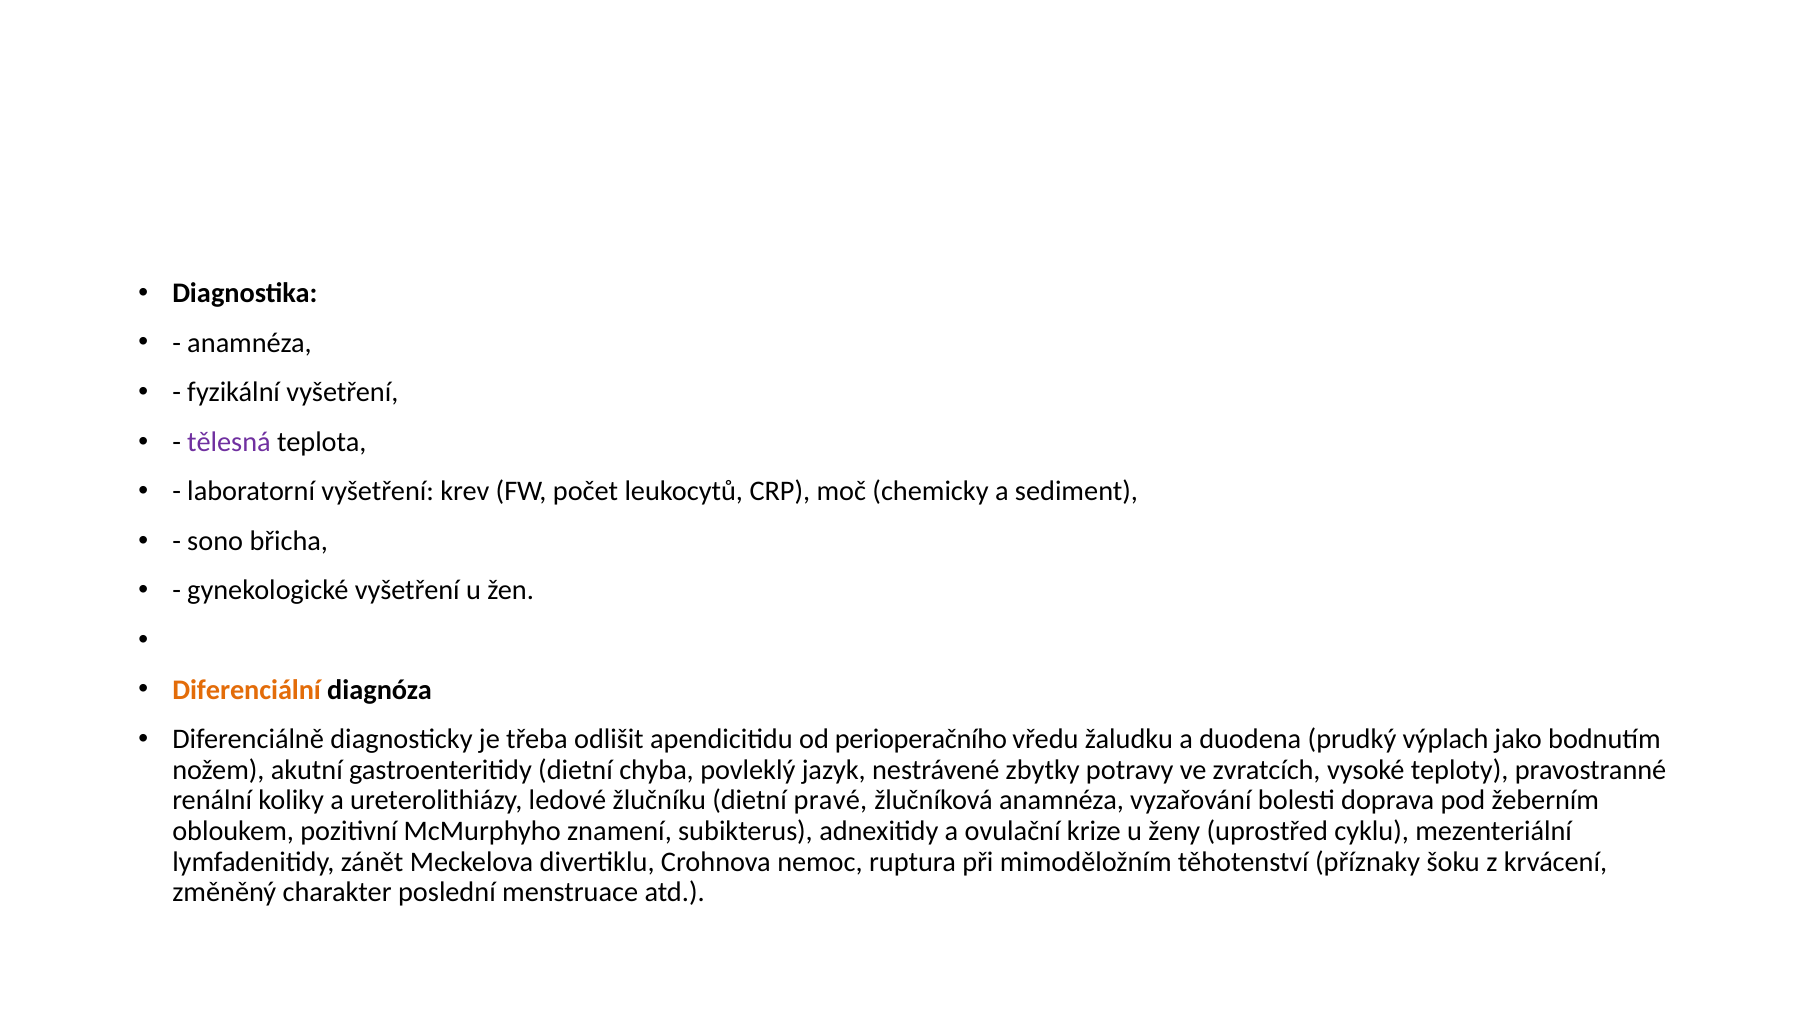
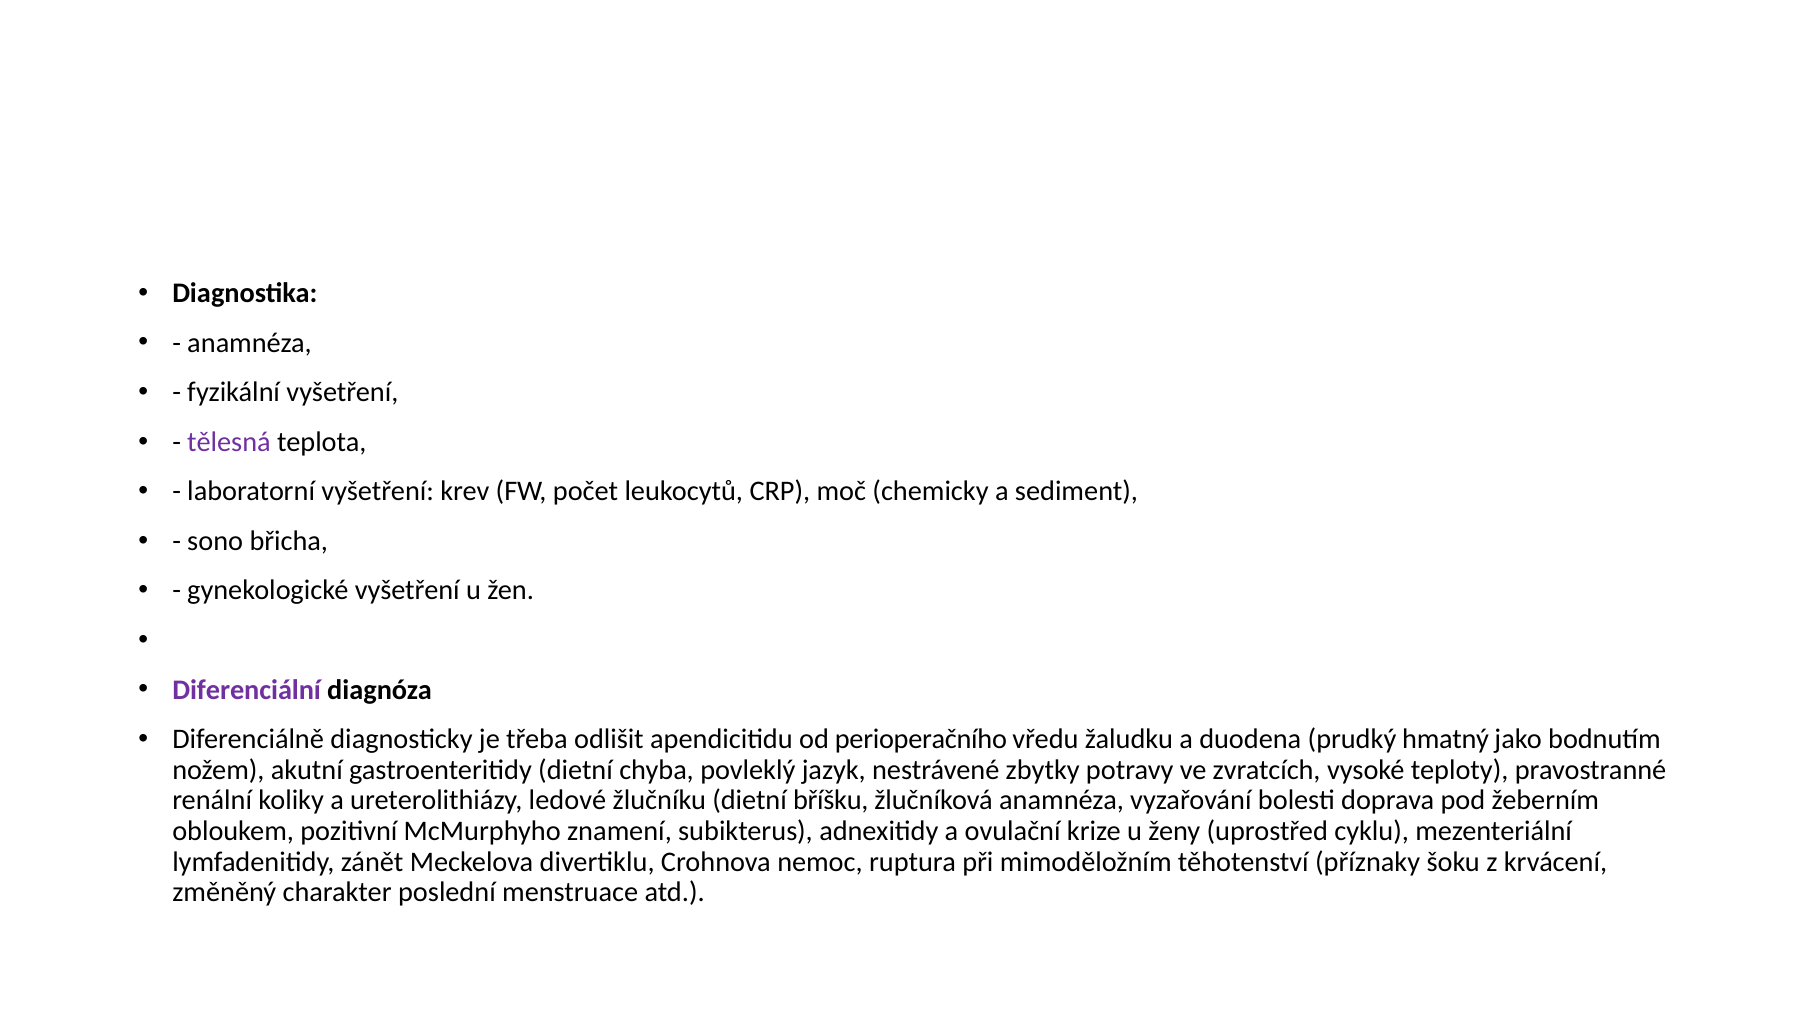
Diferenciální colour: orange -> purple
výplach: výplach -> hmatný
pravé: pravé -> bříšku
